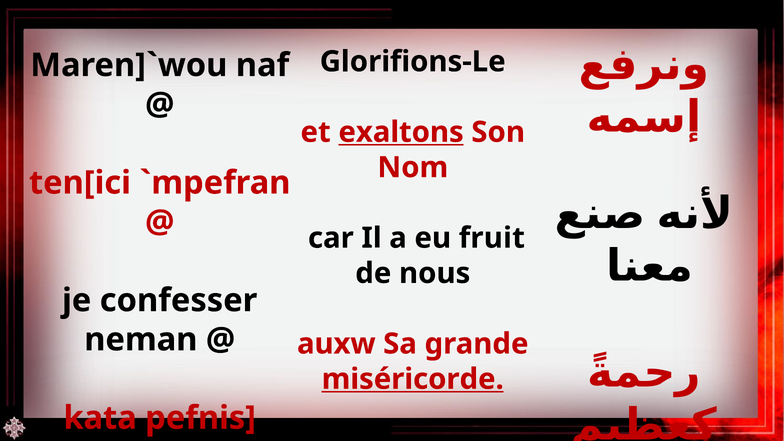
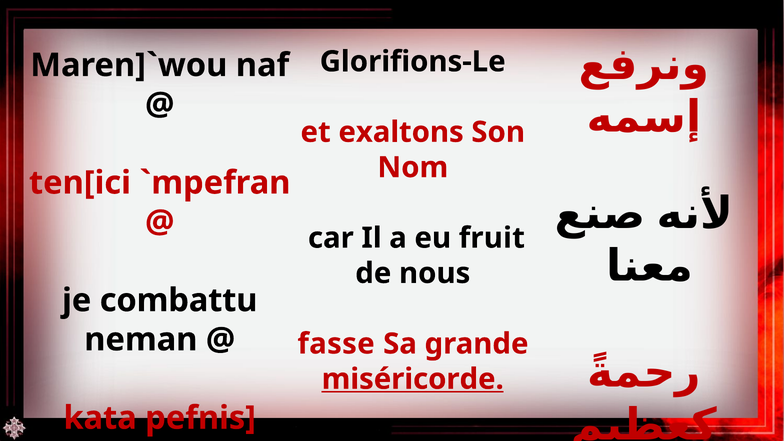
exaltons underline: present -> none
confesser: confesser -> combattu
auxw: auxw -> fasse
